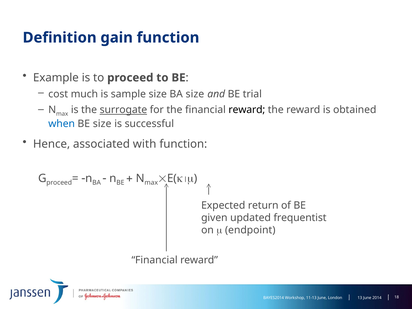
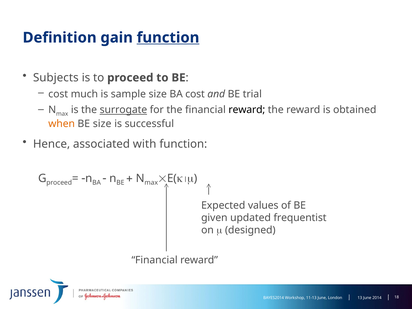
function at (168, 38) underline: none -> present
Example: Example -> Subjects
BA size: size -> cost
when colour: blue -> orange
return: return -> values
endpoint: endpoint -> designed
